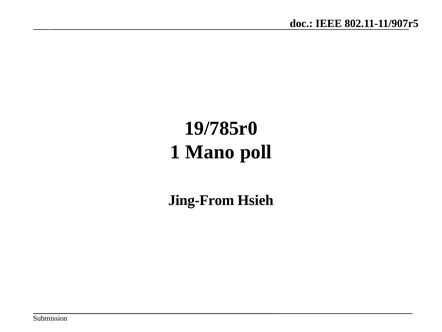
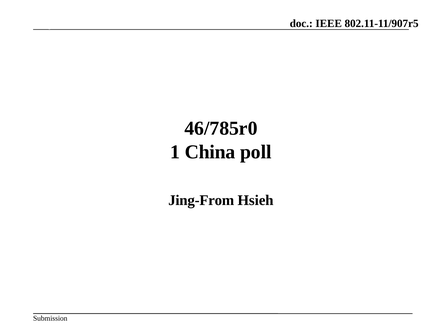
19/785r0: 19/785r0 -> 46/785r0
Mano: Mano -> China
